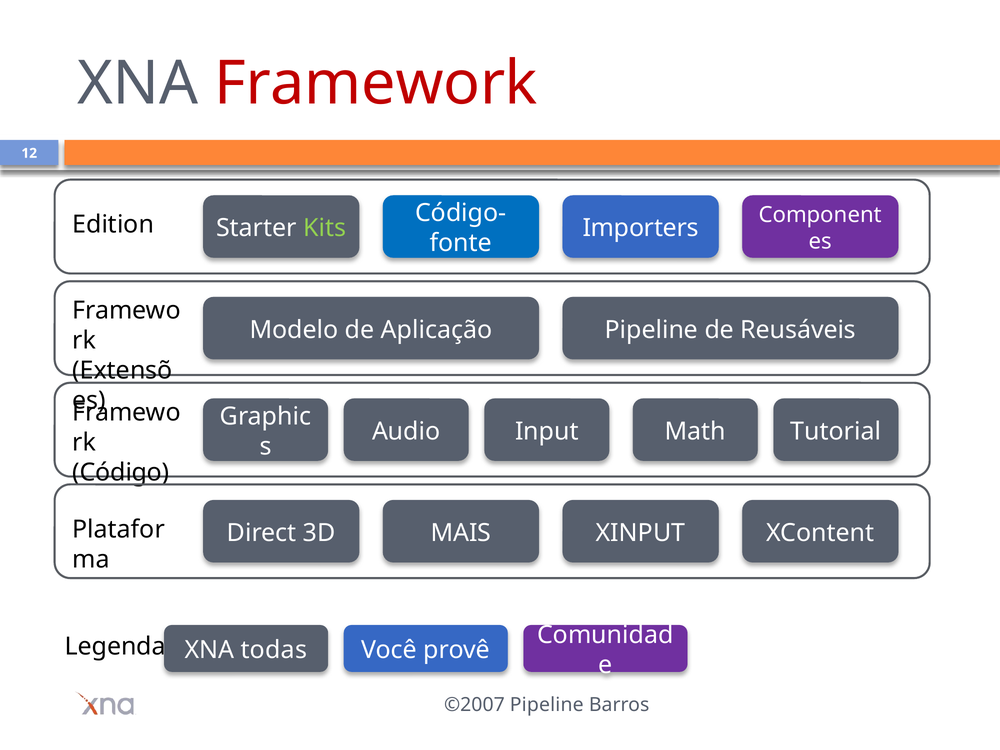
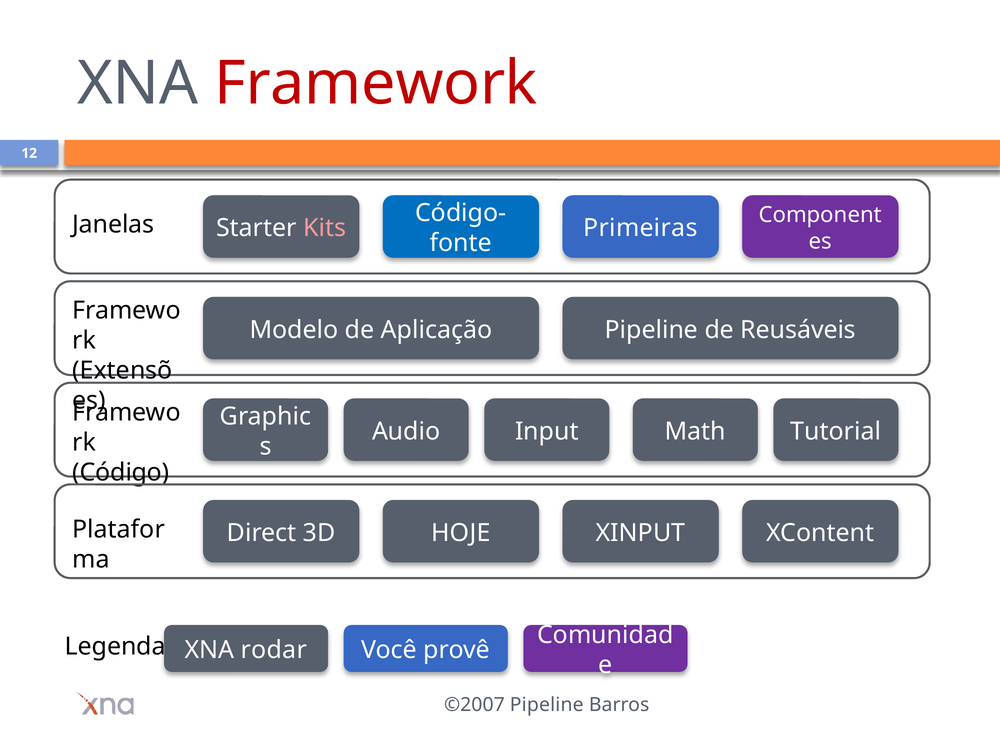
Edition: Edition -> Janelas
Kits colour: light green -> pink
Importers: Importers -> Primeiras
MAIS: MAIS -> HOJE
todas: todas -> rodar
